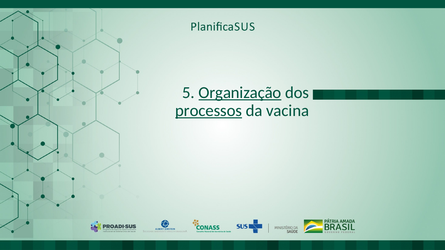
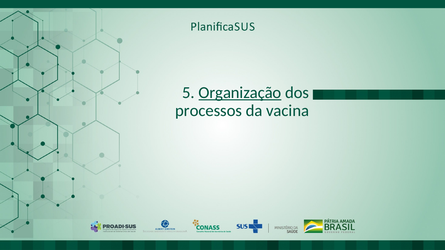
processos underline: present -> none
